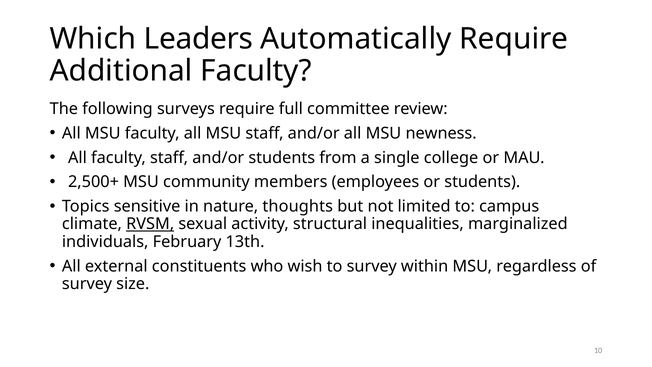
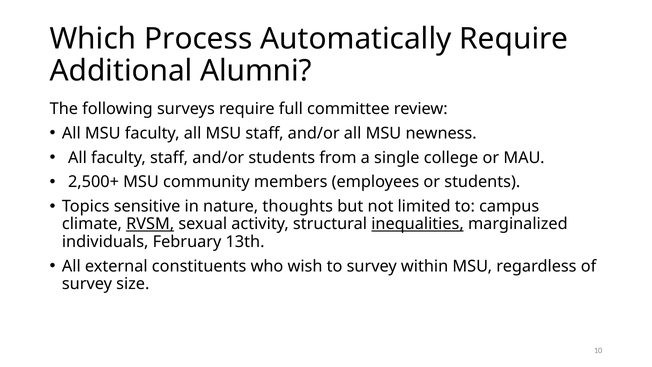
Leaders: Leaders -> Process
Additional Faculty: Faculty -> Alumni
inequalities underline: none -> present
